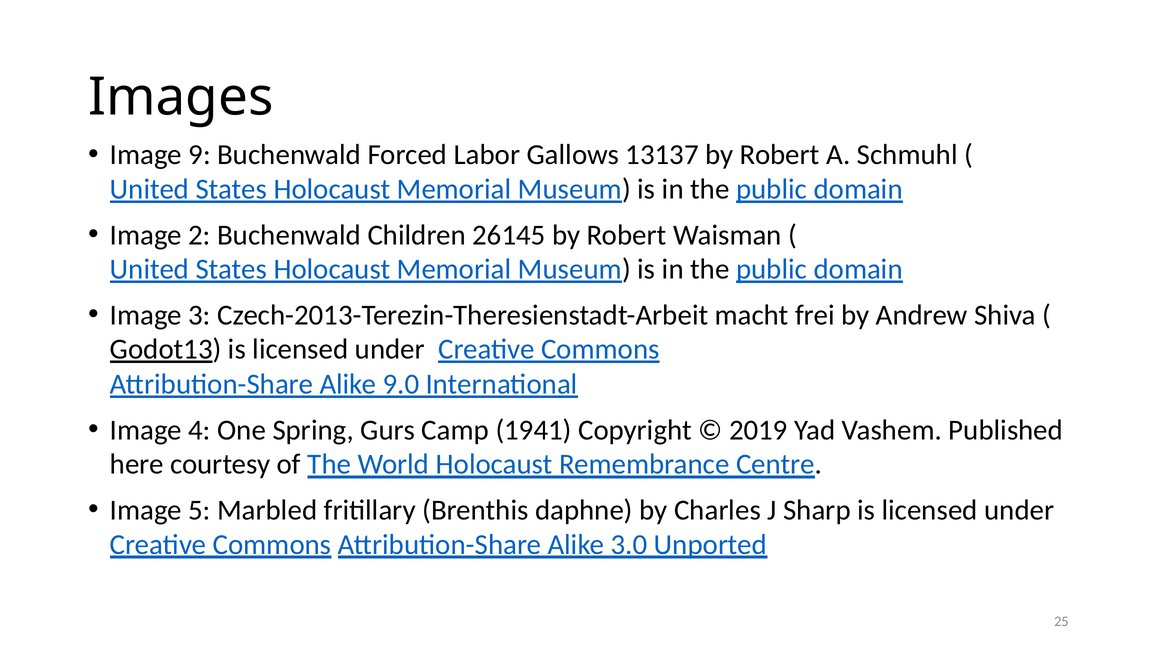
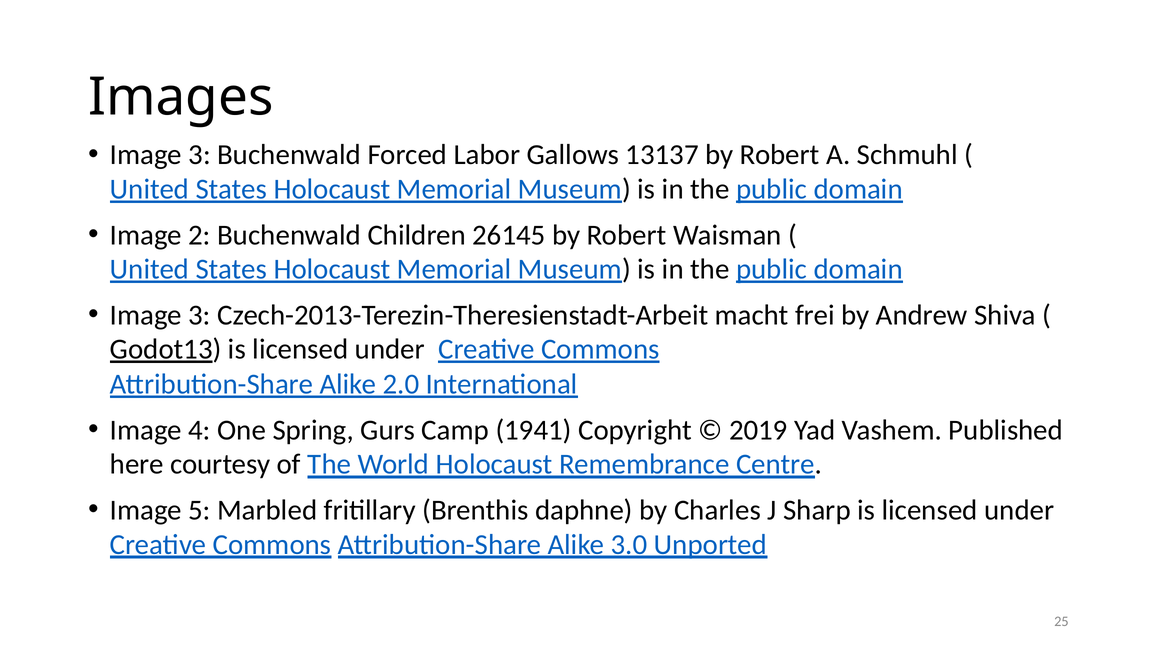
9 at (200, 155): 9 -> 3
9.0: 9.0 -> 2.0
